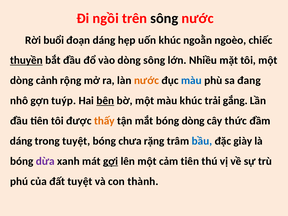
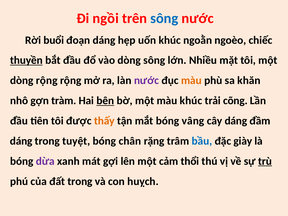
sông at (164, 18) colour: black -> blue
dòng cảnh: cảnh -> rộng
nước at (146, 80) colour: orange -> purple
màu at (191, 80) colour: blue -> orange
đang: đang -> khăn
tuýp: tuýp -> tràm
gắng: gắng -> cõng
bóng dòng: dòng -> vâng
cây thức: thức -> dáng
chưa: chưa -> chân
gợi underline: present -> none
cảm tiên: tiên -> thổi
trù underline: none -> present
đất tuyệt: tuyệt -> trong
thành: thành -> huỵch
